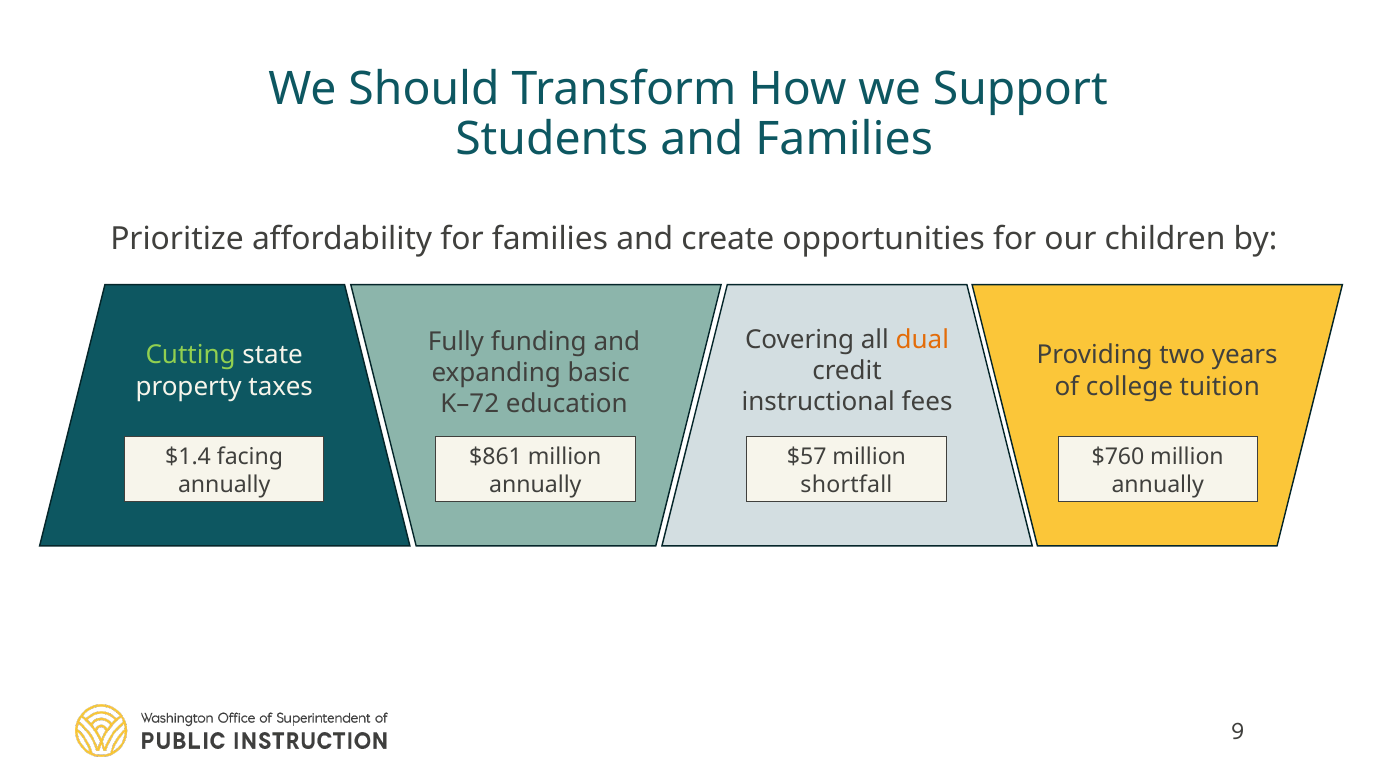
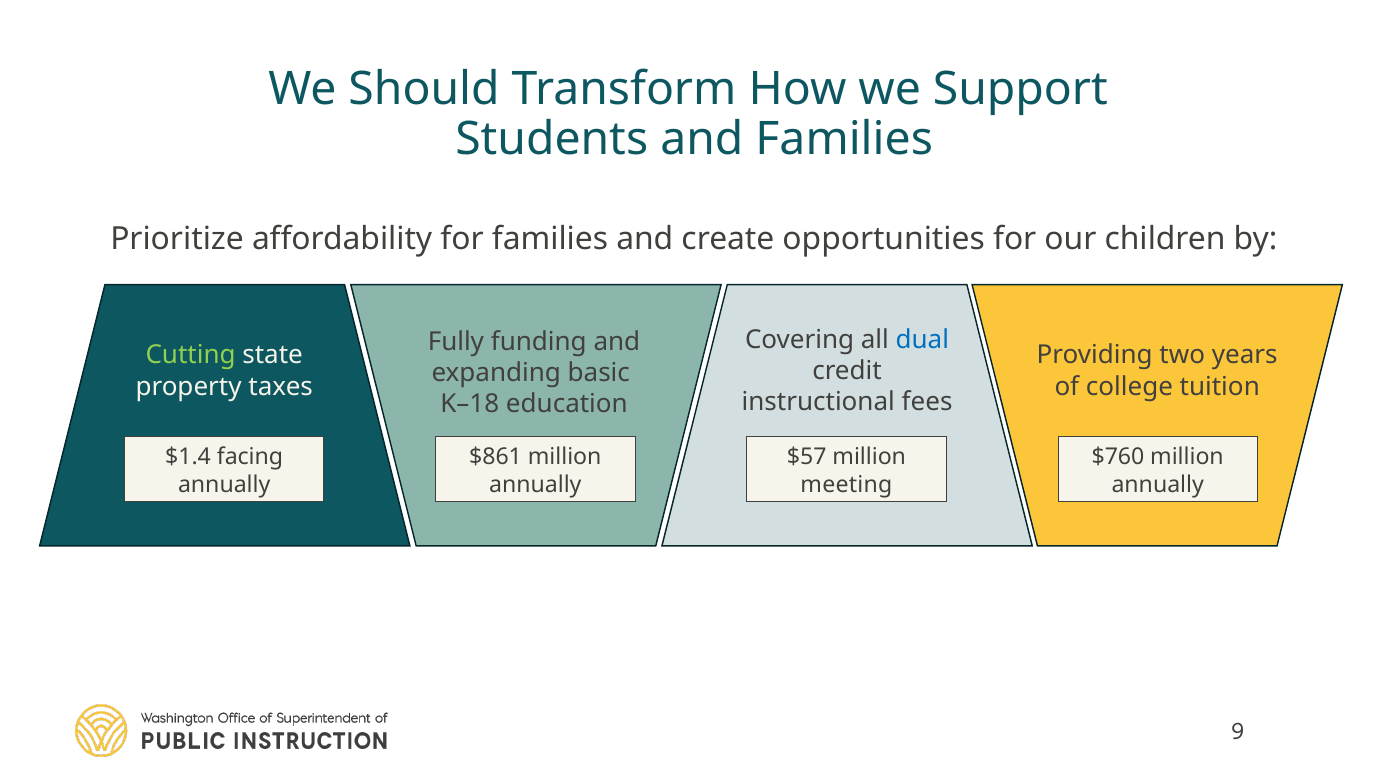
dual colour: orange -> blue
K–72: K–72 -> K–18
shortfall: shortfall -> meeting
